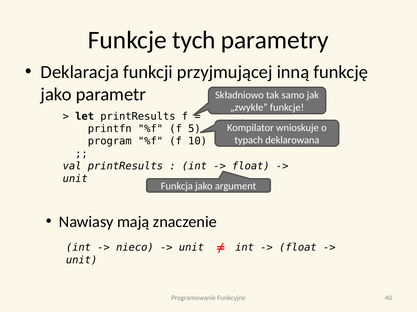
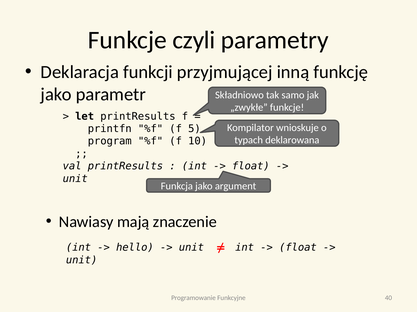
tych: tych -> czyli
nieco: nieco -> hello
